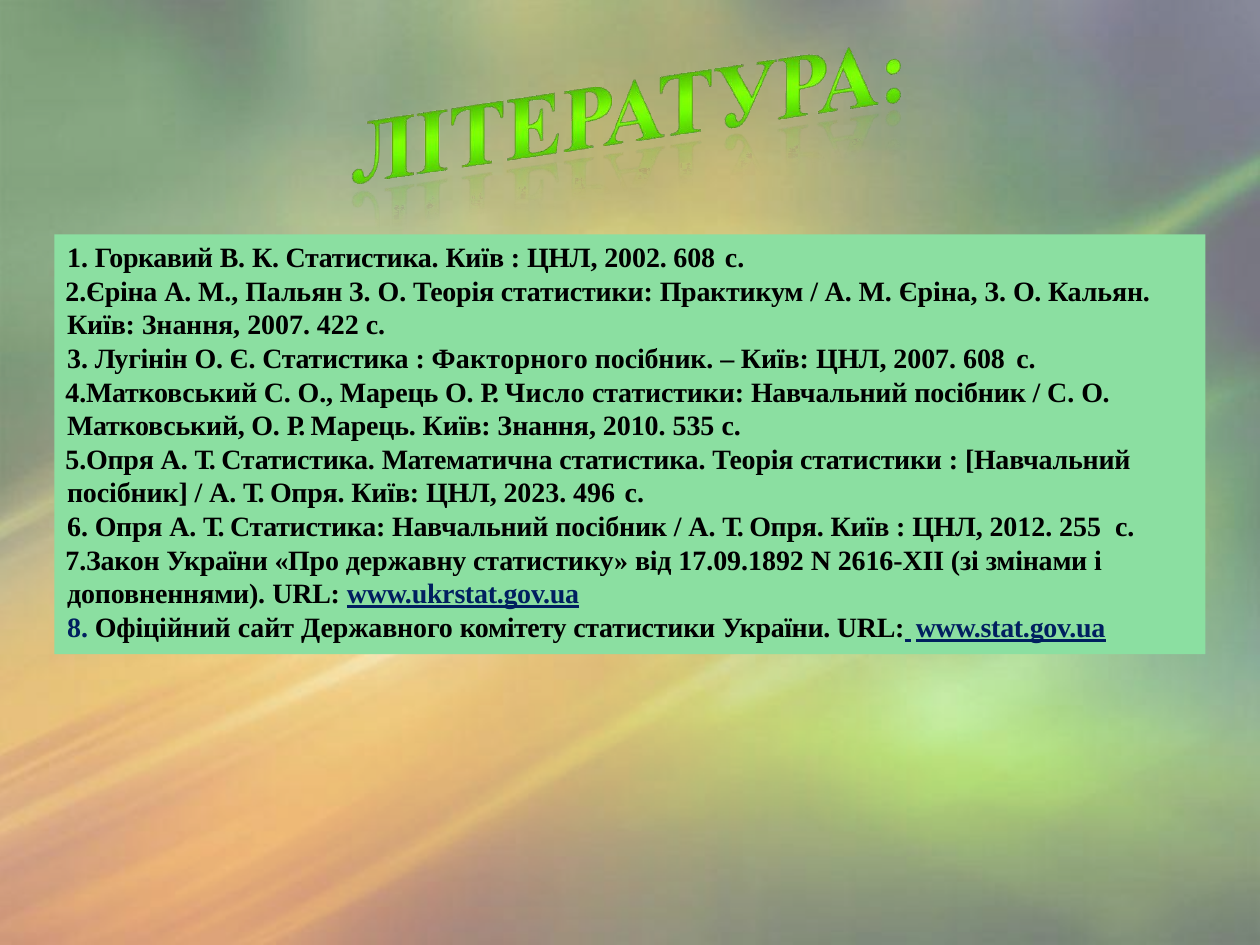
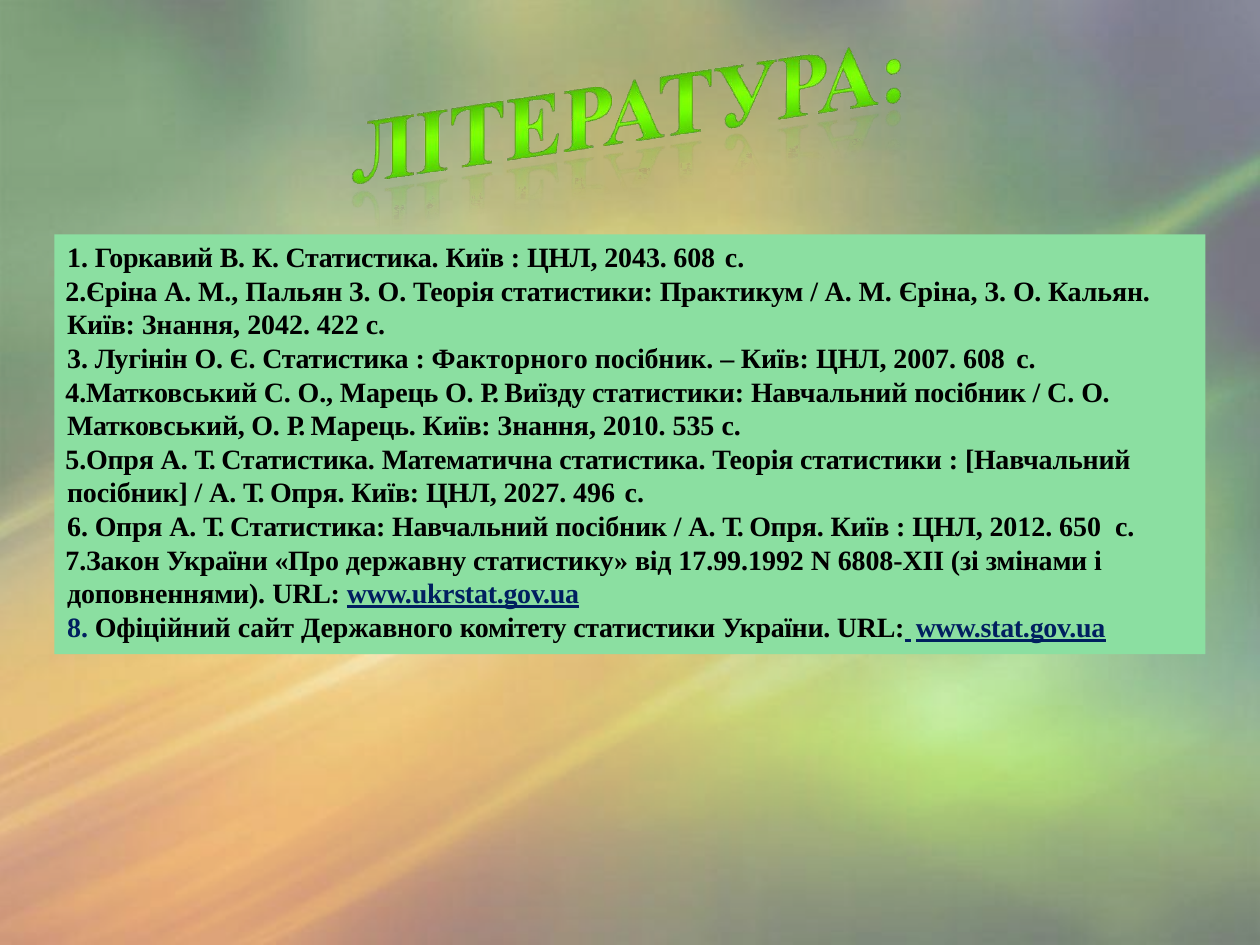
2002: 2002 -> 2043
Знання 2007: 2007 -> 2042
Число: Число -> Виїзду
2023: 2023 -> 2027
255: 255 -> 650
17.09.1892: 17.09.1892 -> 17.99.1992
2616-XII: 2616-XII -> 6808-XII
